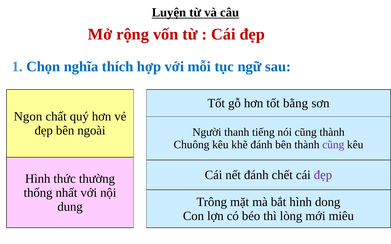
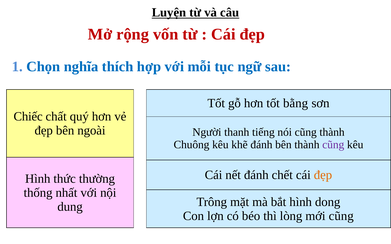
Ngon: Ngon -> Chiếc
đẹp at (323, 175) colour: purple -> orange
mới miêu: miêu -> cũng
